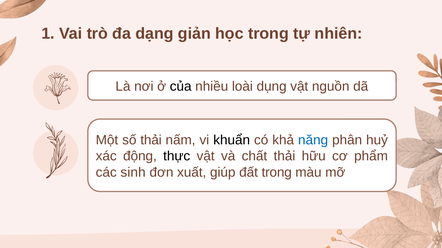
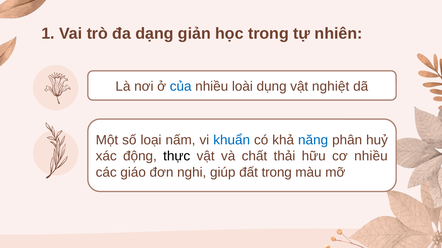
của colour: black -> blue
nguồn: nguồn -> nghiệt
số thải: thải -> loại
khuẩn colour: black -> blue
cơ phẩm: phẩm -> nhiều
sinh: sinh -> giáo
xuất: xuất -> nghi
